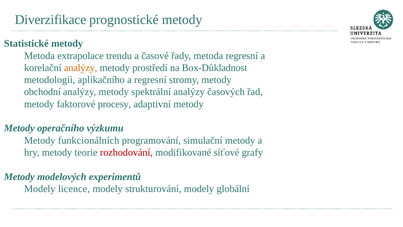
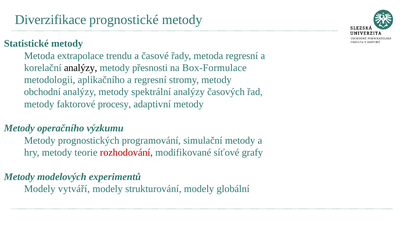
analýzy at (81, 68) colour: orange -> black
prostředí: prostředí -> přesnosti
Box-Důkladnost: Box-Důkladnost -> Box-Formulace
funkcionálních: funkcionálních -> prognostických
licence: licence -> vytváří
